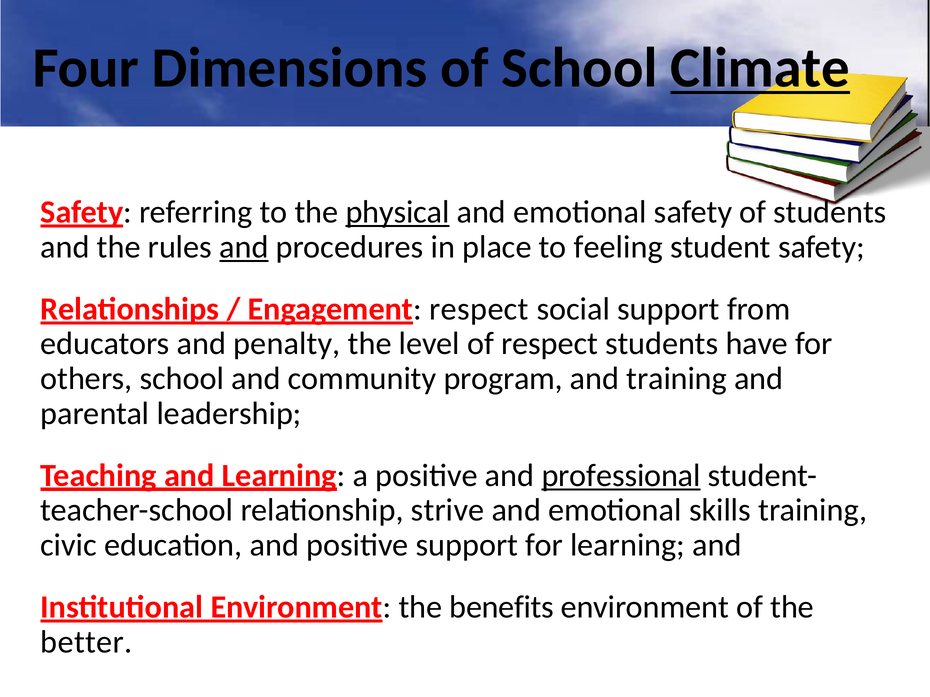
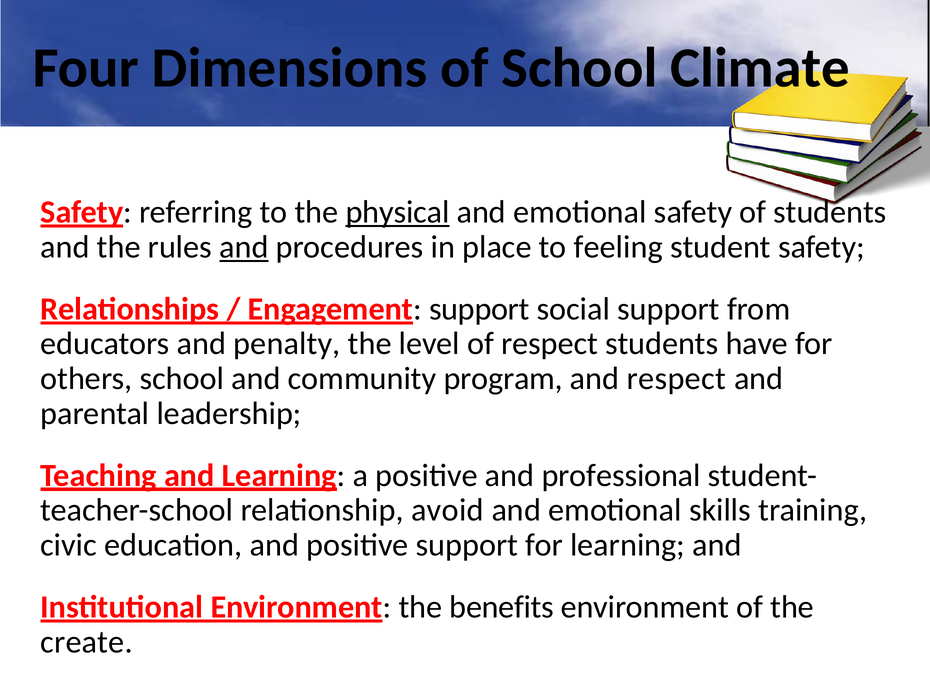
Climate underline: present -> none
Engagement respect: respect -> support
and training: training -> respect
professional underline: present -> none
strive: strive -> avoid
better: better -> create
